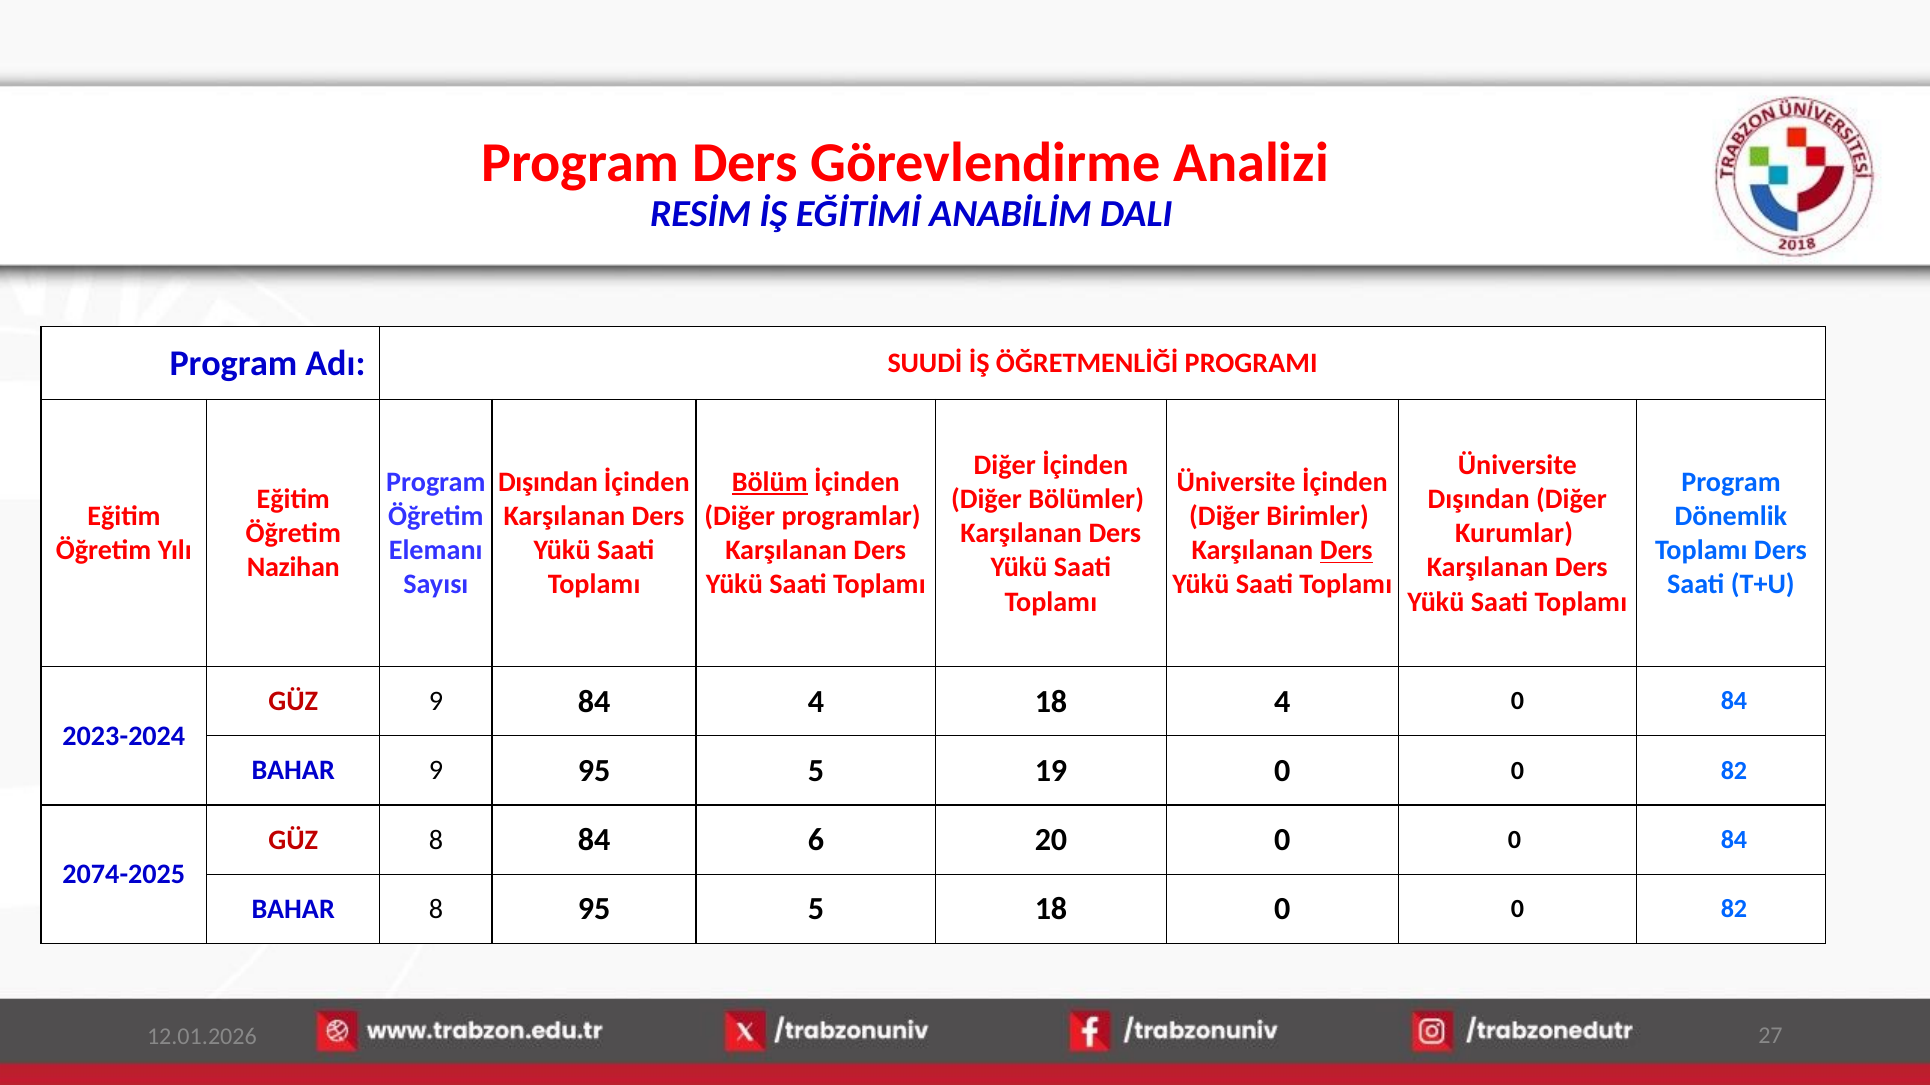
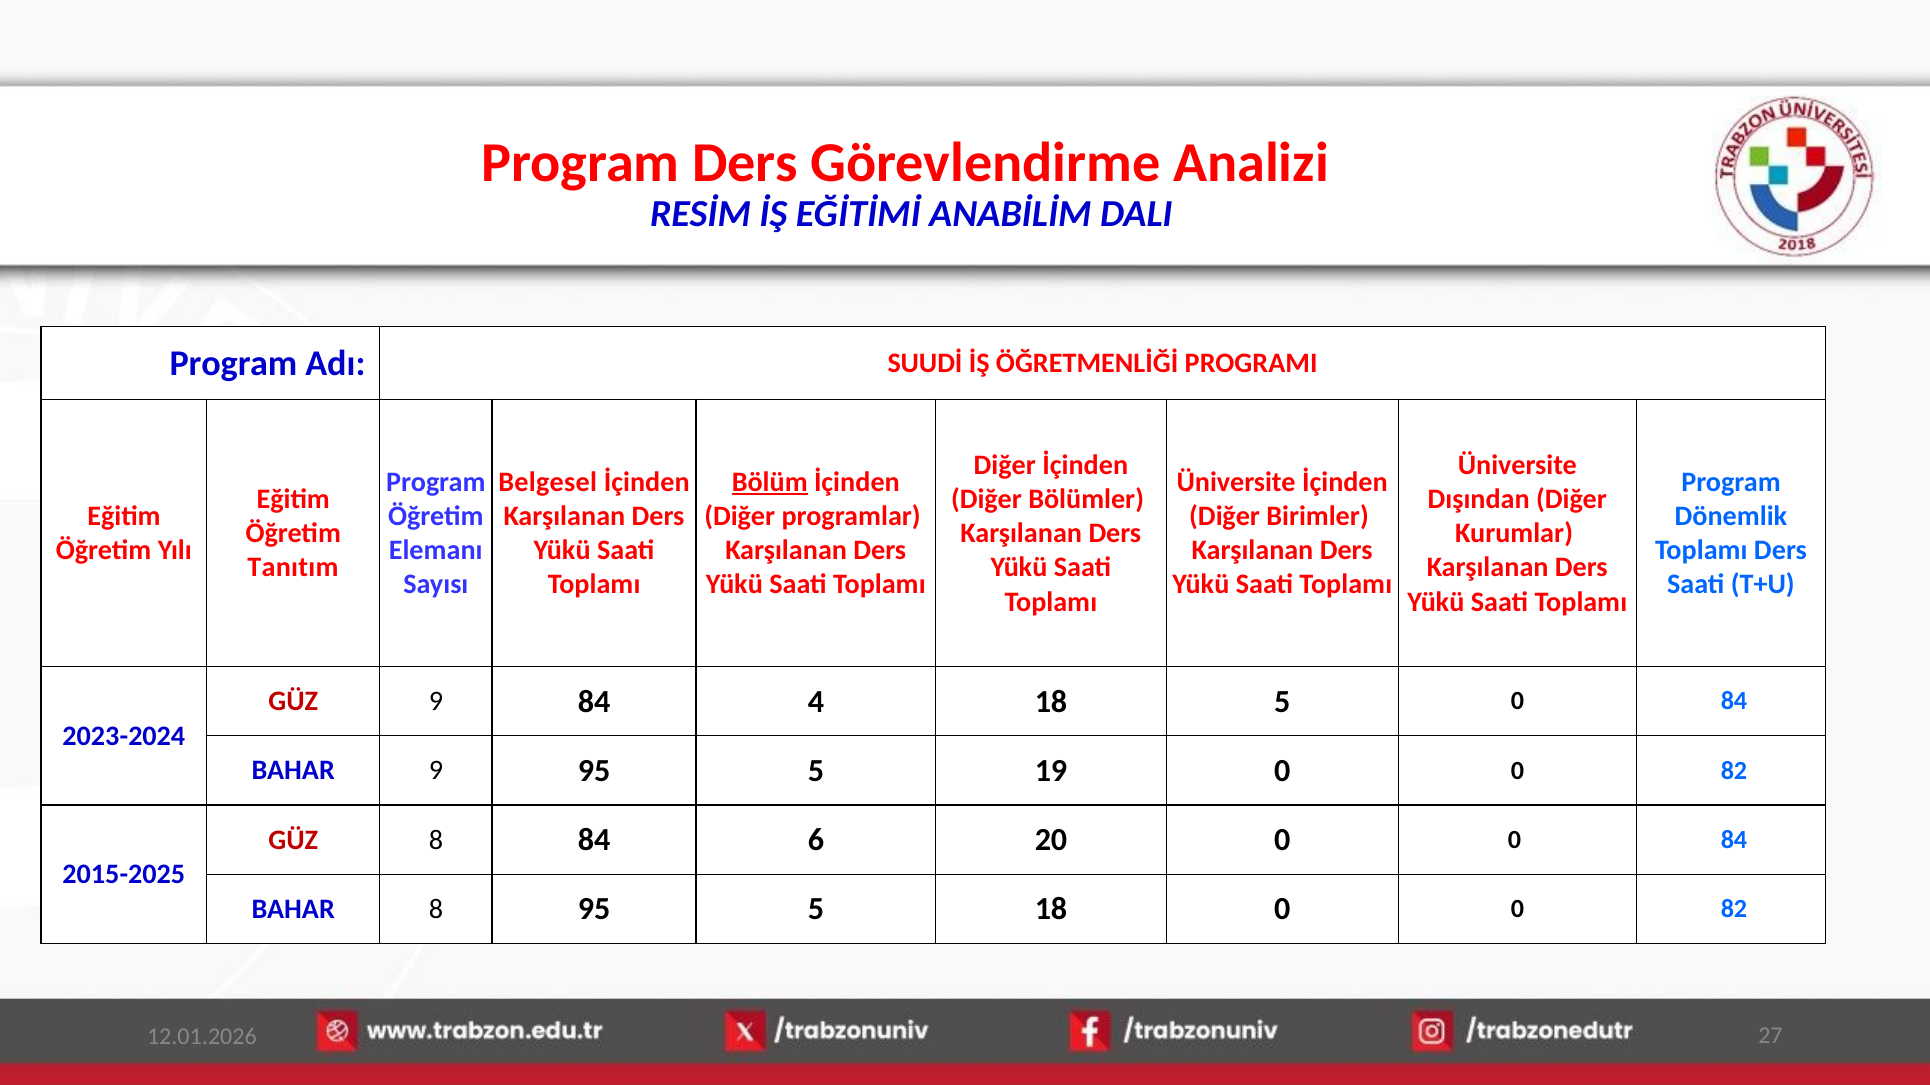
Dışından at (548, 482): Dışından -> Belgesel
Ders at (1346, 551) underline: present -> none
Nazihan: Nazihan -> Tanıtım
18 4: 4 -> 5
2074-2025: 2074-2025 -> 2015-2025
